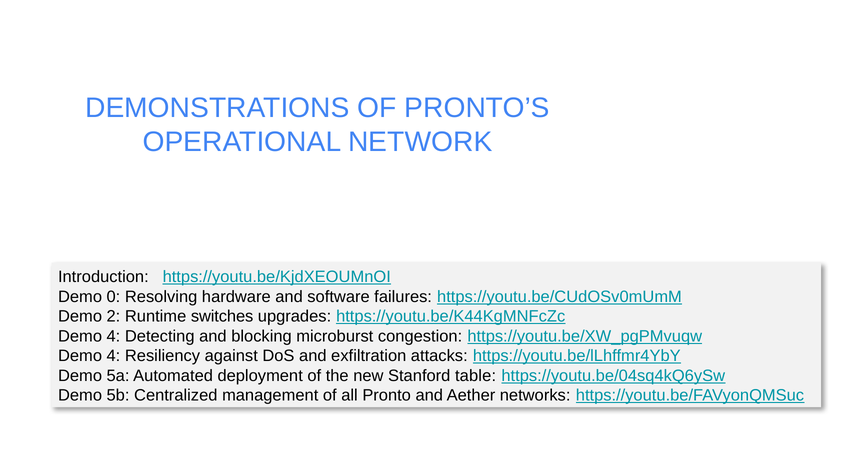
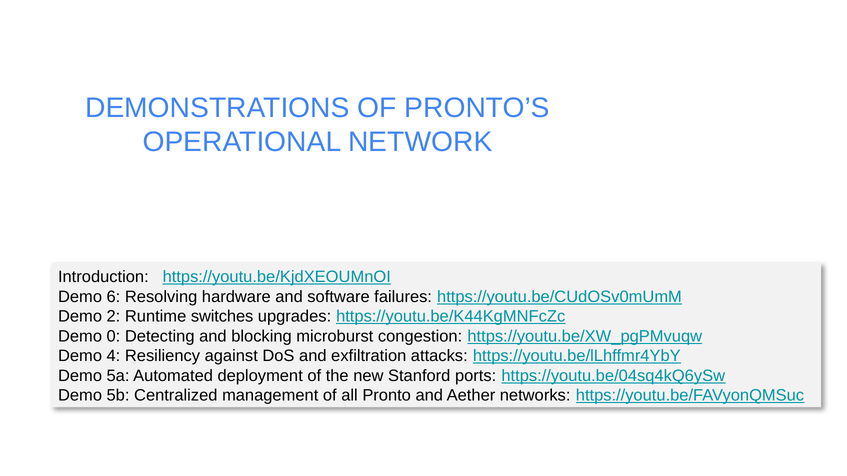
0: 0 -> 6
4 at (113, 336): 4 -> 0
table: table -> ports
